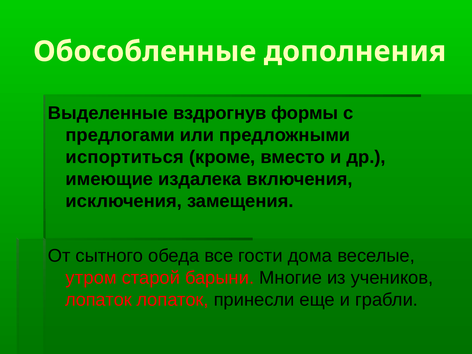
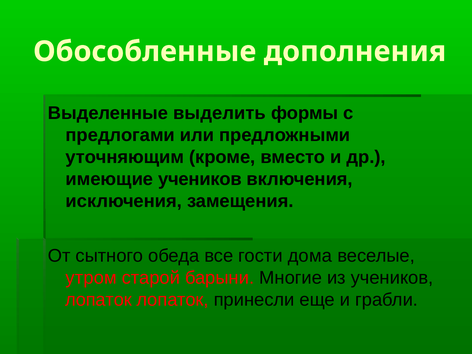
вздрогнув: вздрогнув -> выделить
испортиться: испортиться -> уточняющим
имеющие издалека: издалека -> учеников
